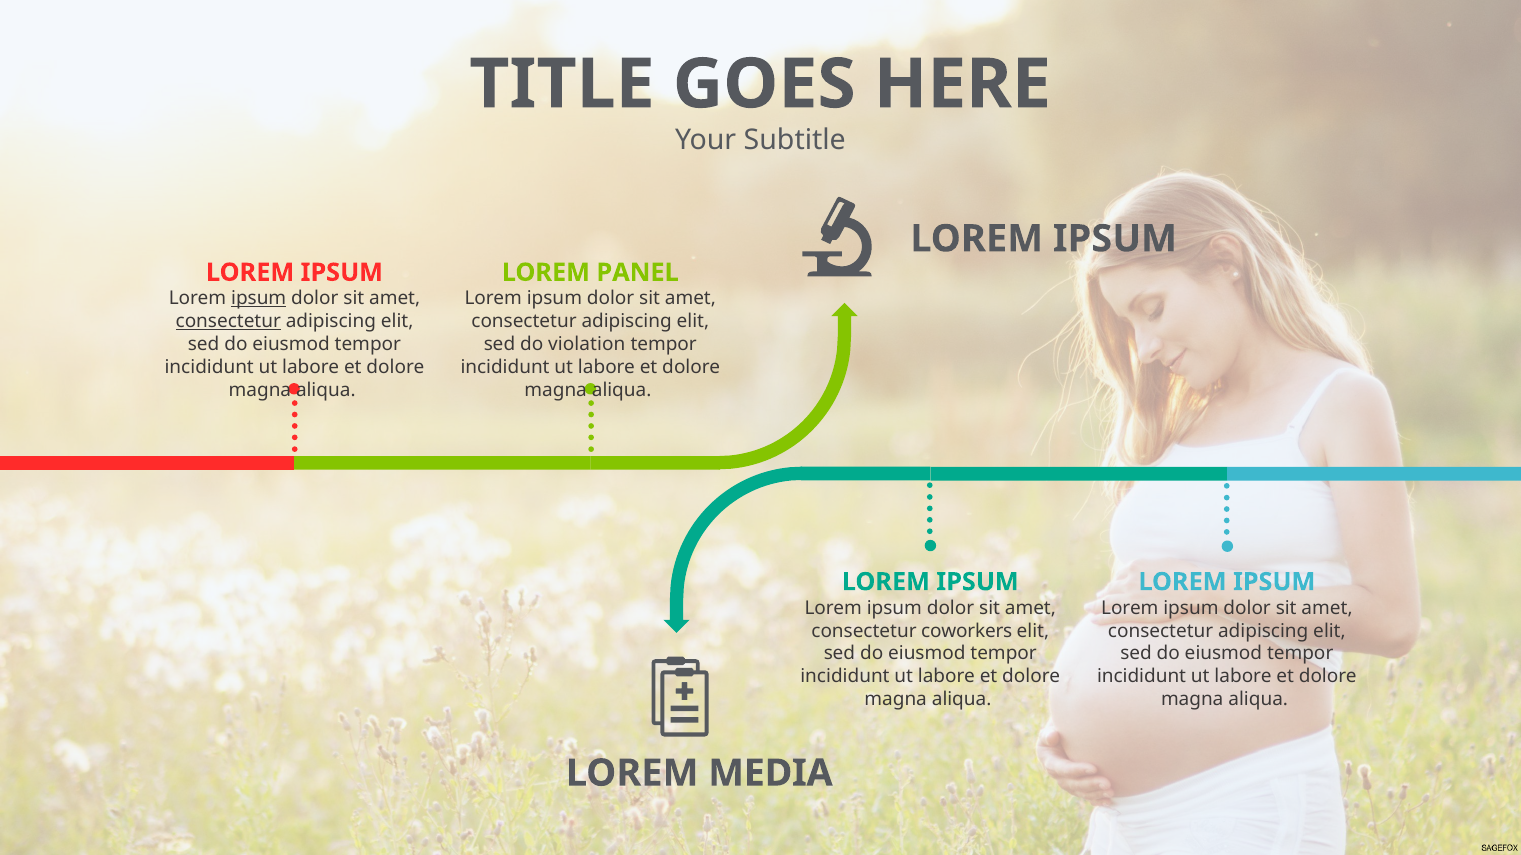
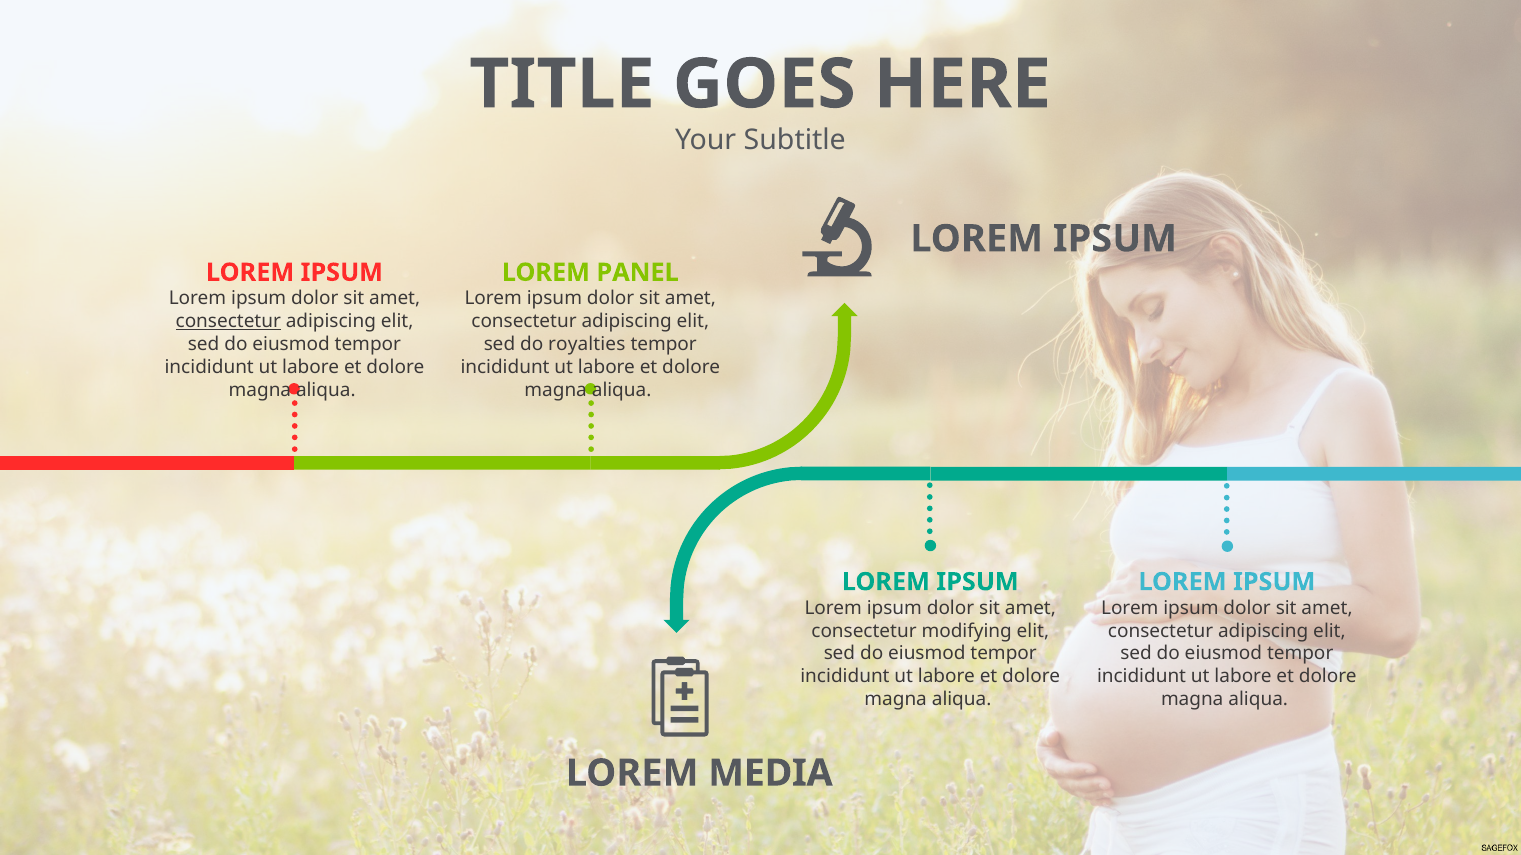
ipsum at (259, 299) underline: present -> none
violation: violation -> royalties
coworkers: coworkers -> modifying
